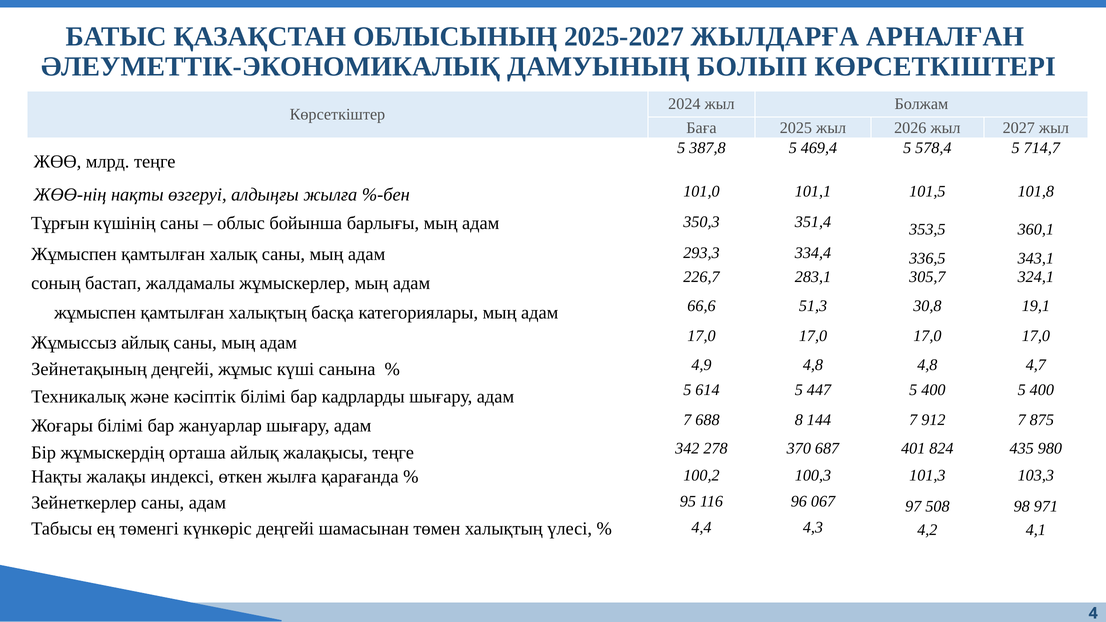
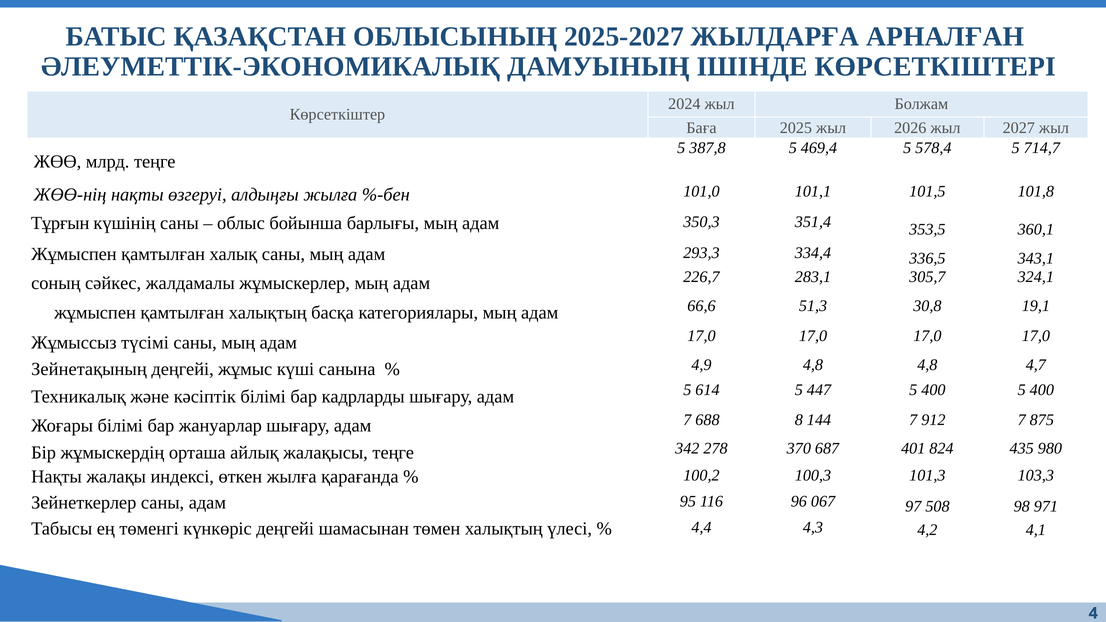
БОЛЫП: БОЛЫП -> ІШІНДЕ
бастап: бастап -> сәйкес
Жұмыссыз айлық: айлық -> түсімі
